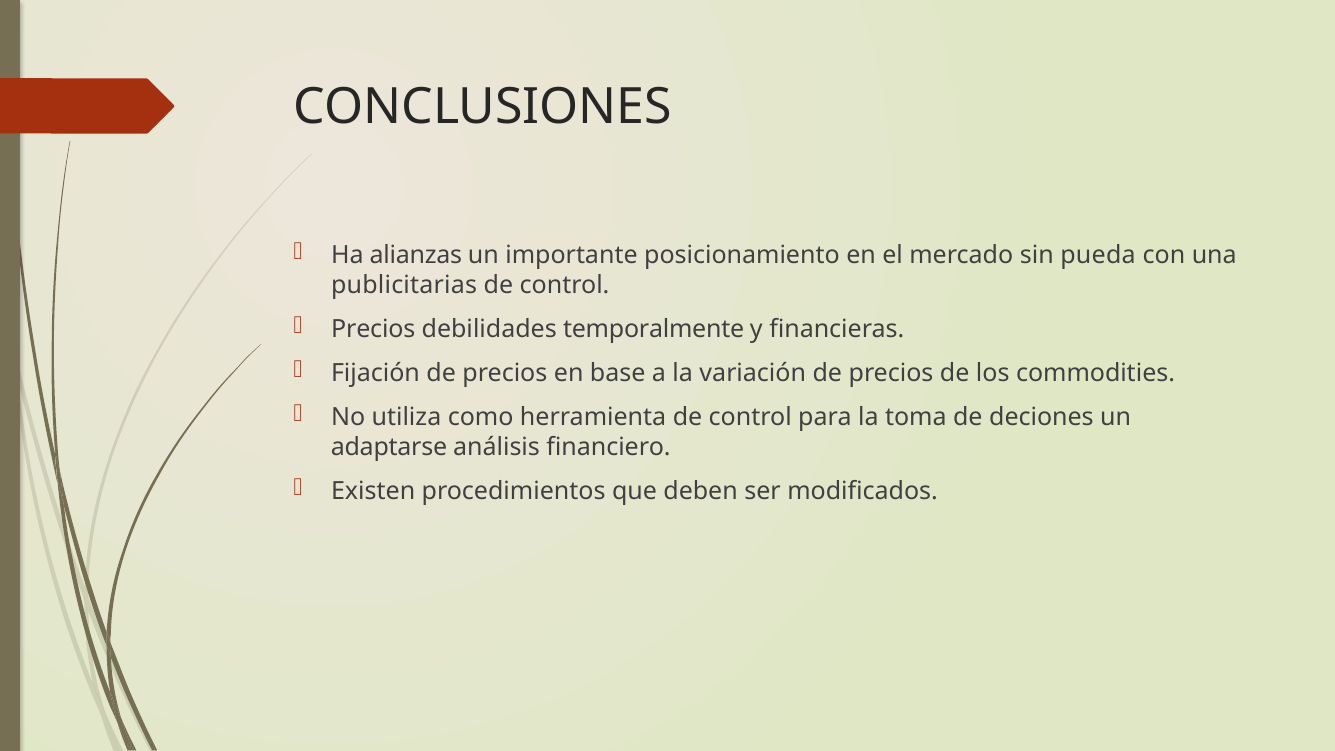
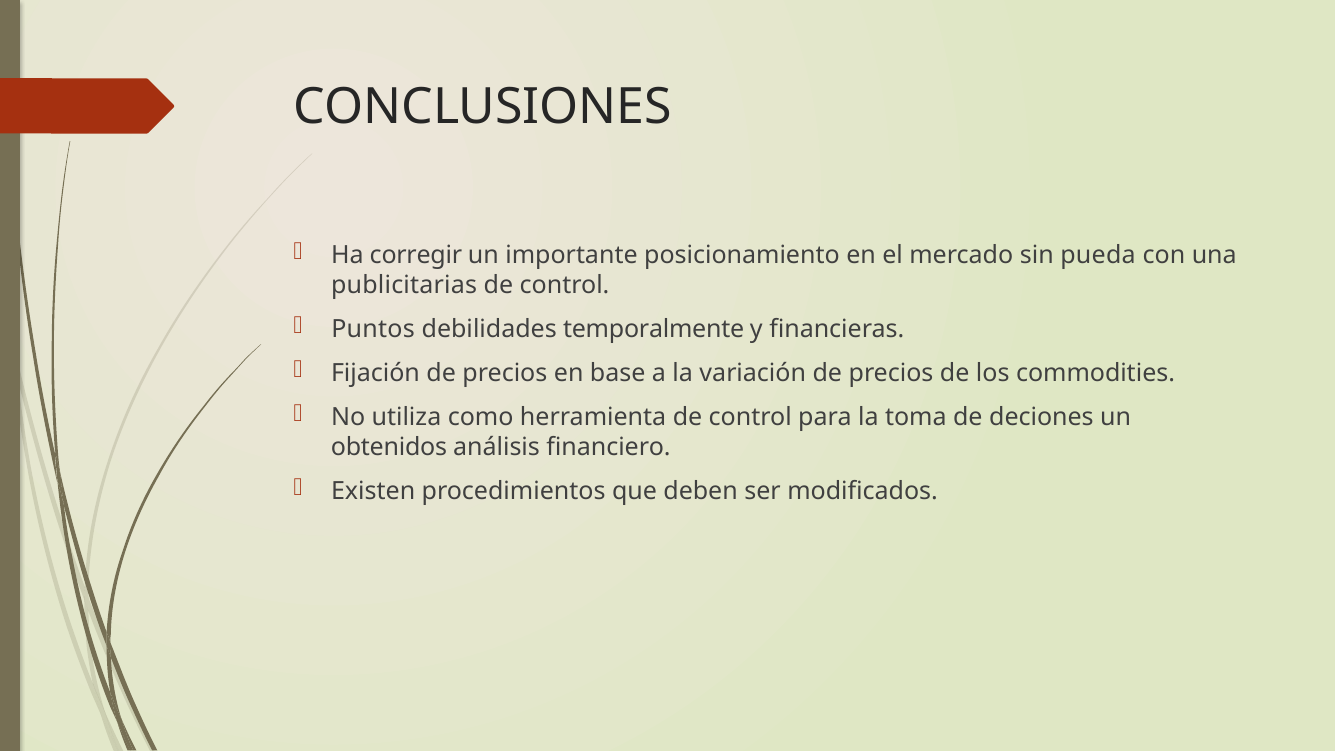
alianzas: alianzas -> corregir
Precios at (373, 329): Precios -> Puntos
adaptarse: adaptarse -> obtenidos
